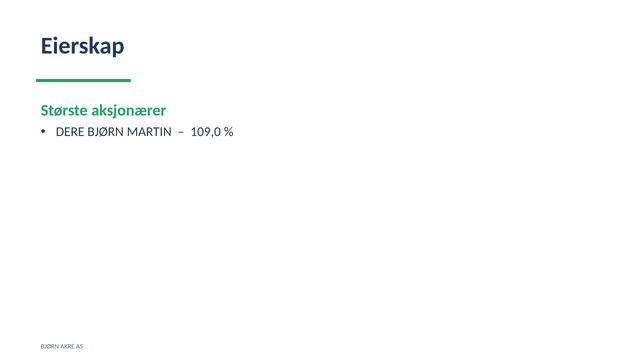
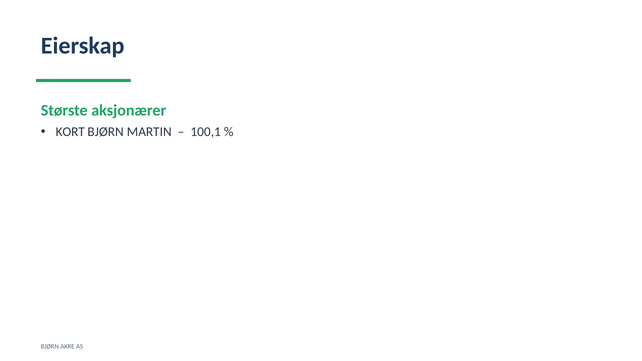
DERE: DERE -> KORT
109,0: 109,0 -> 100,1
